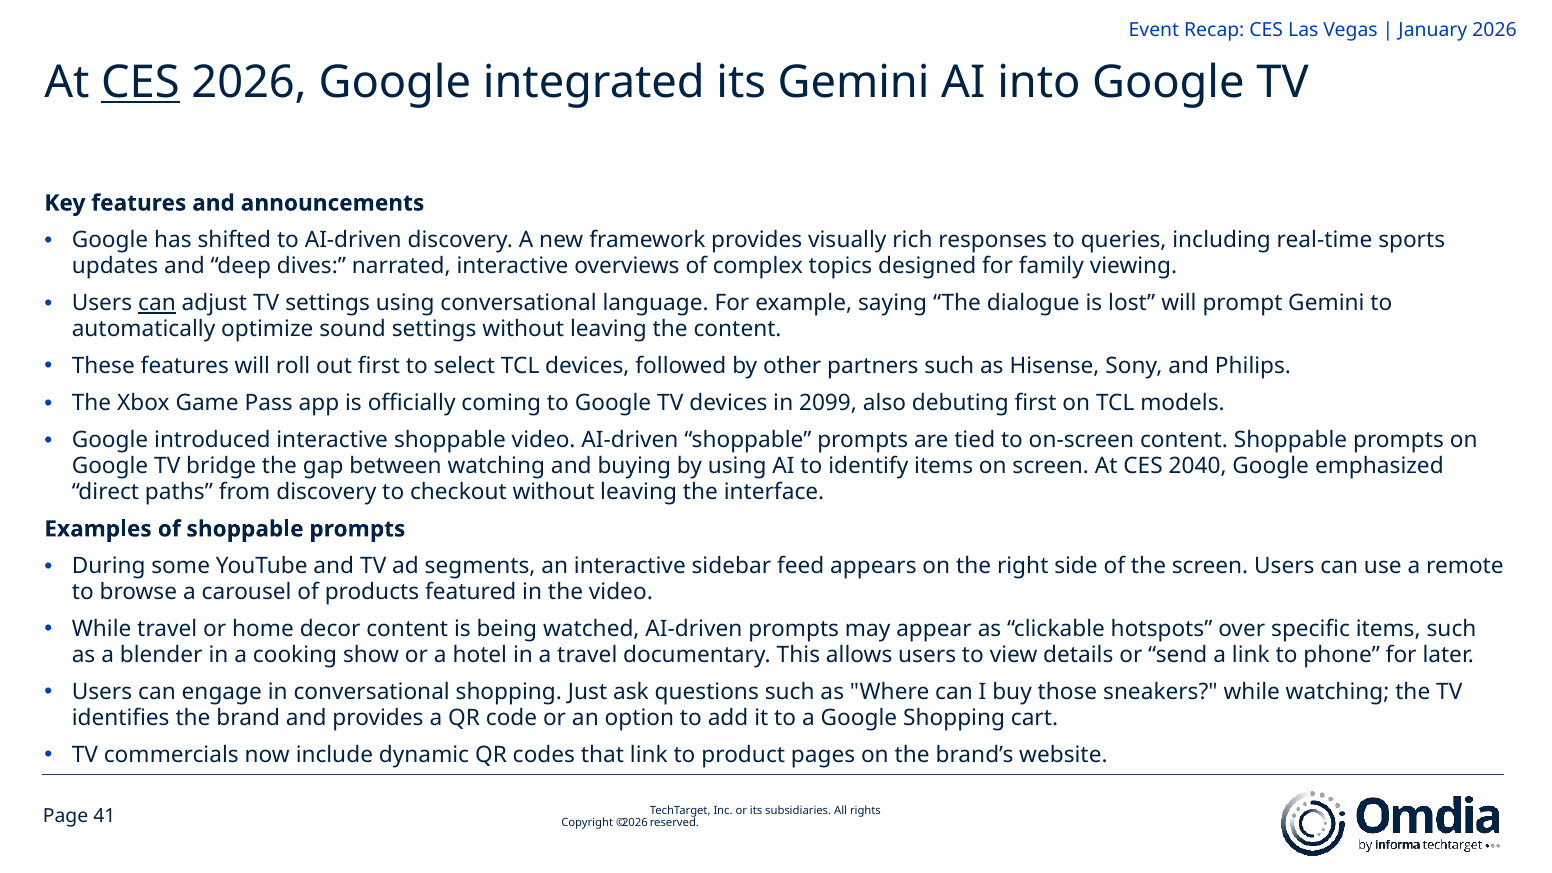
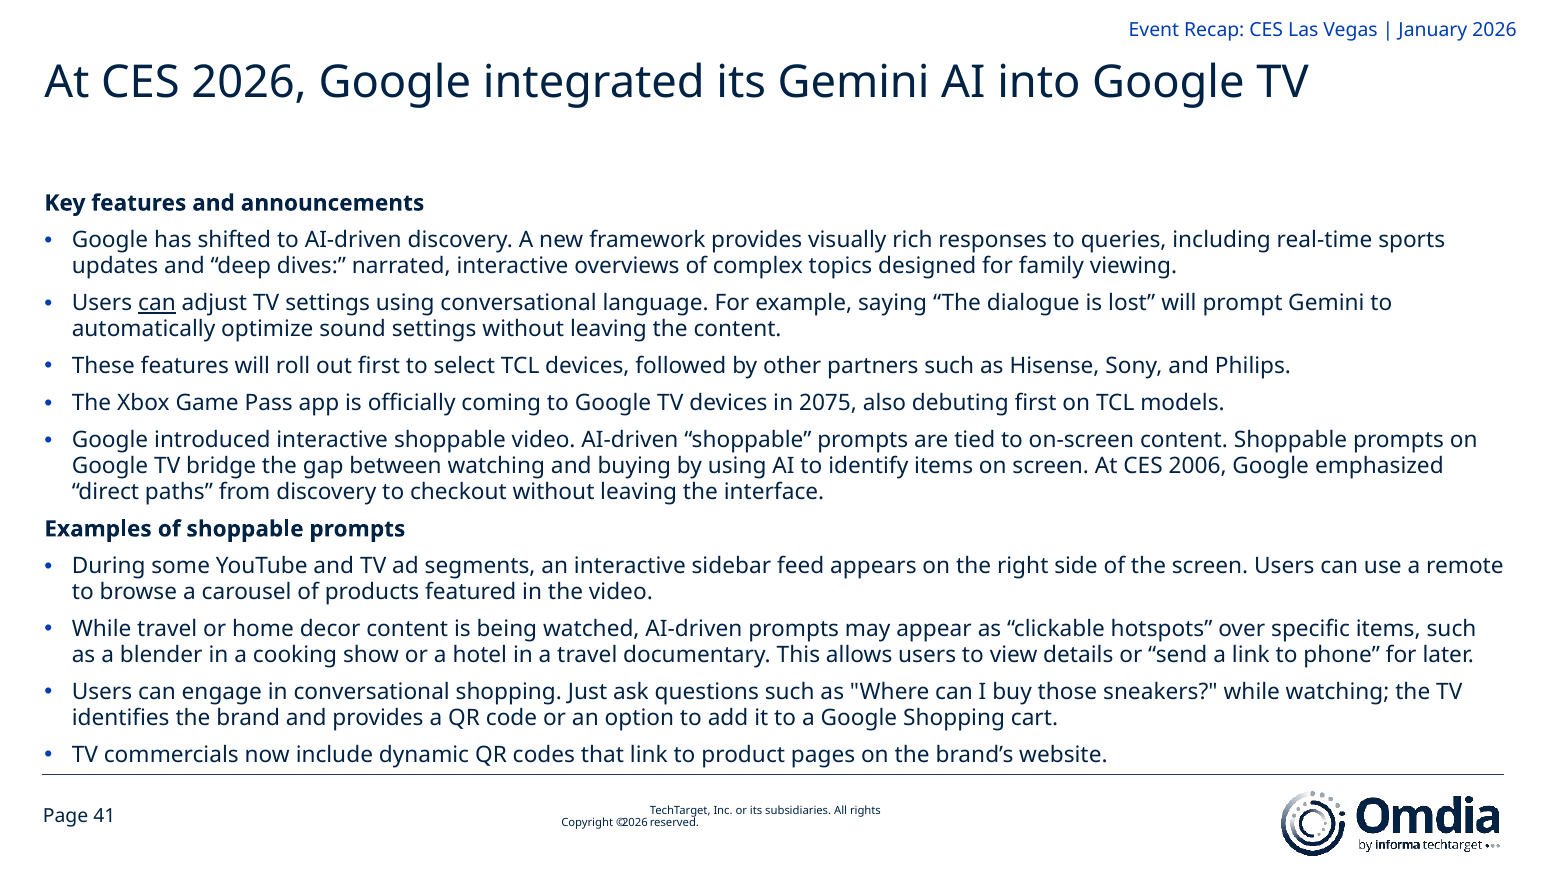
CES at (140, 83) underline: present -> none
2099: 2099 -> 2075
2040: 2040 -> 2006
